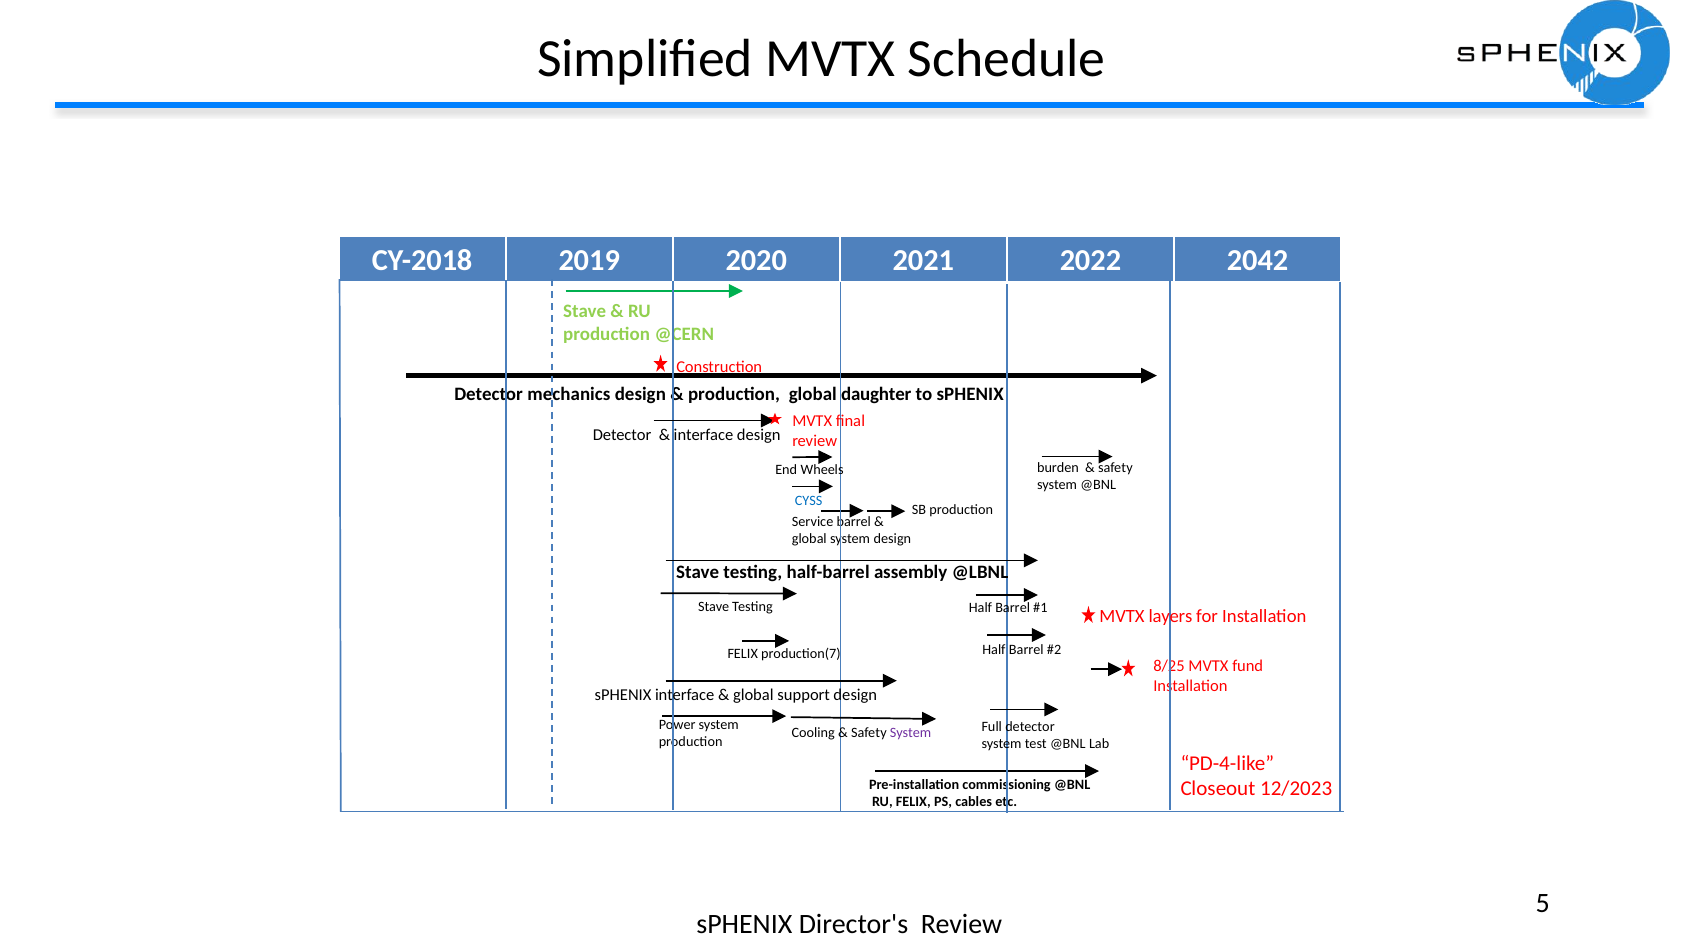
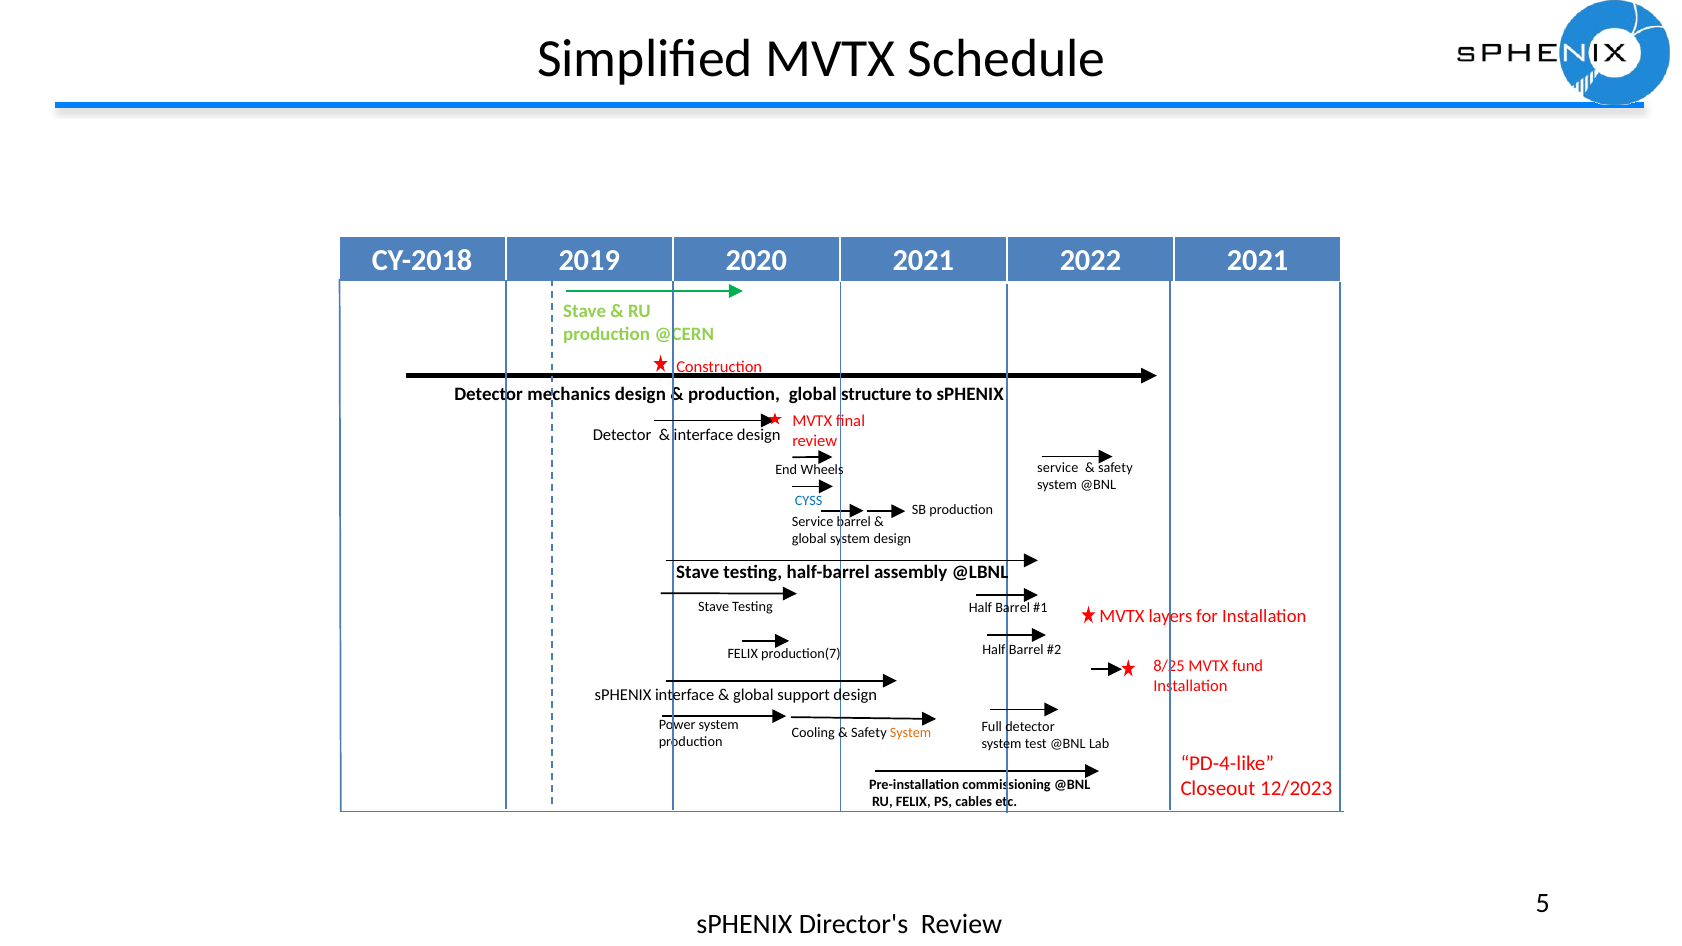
2022 2042: 2042 -> 2021
daughter: daughter -> structure
burden at (1058, 468): burden -> service
System at (910, 733) colour: purple -> orange
